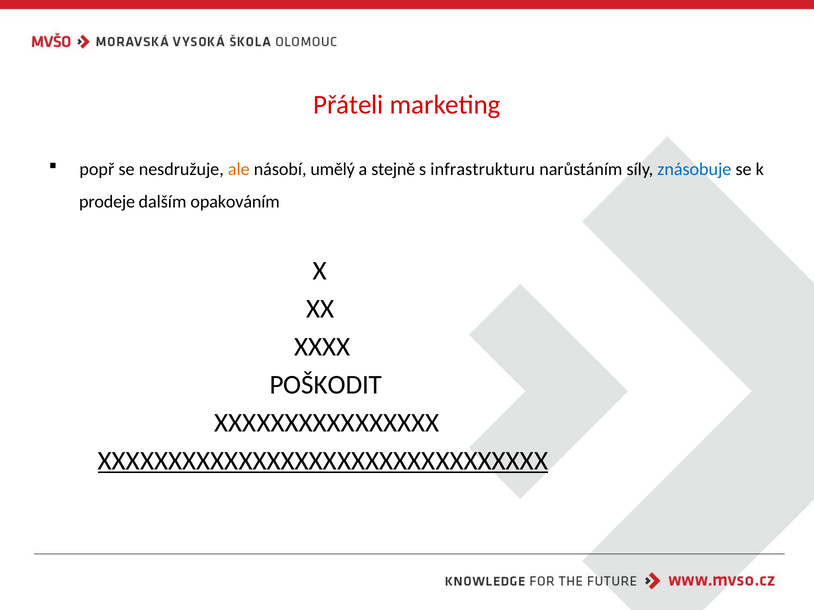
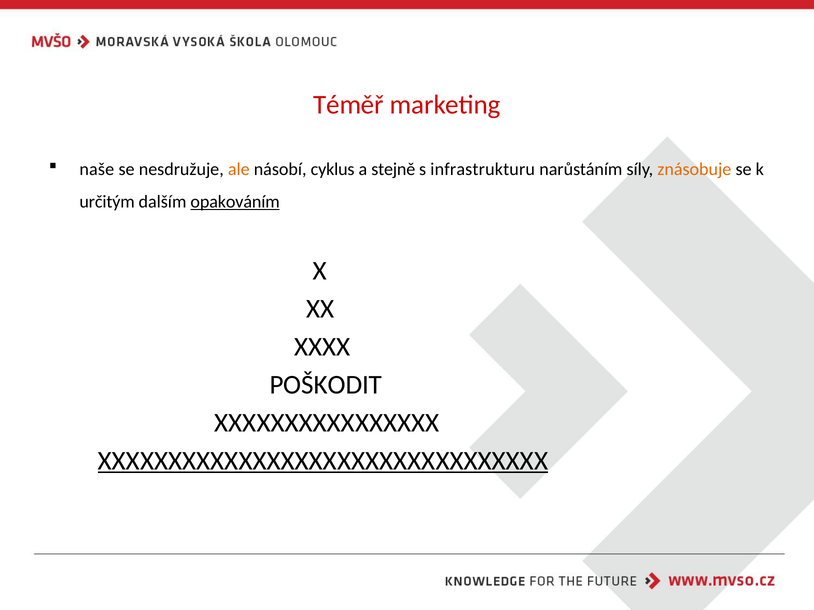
Přáteli: Přáteli -> Téměř
popř: popř -> naše
umělý: umělý -> cyklus
znásobuje colour: blue -> orange
prodeje: prodeje -> určitým
opakováním underline: none -> present
